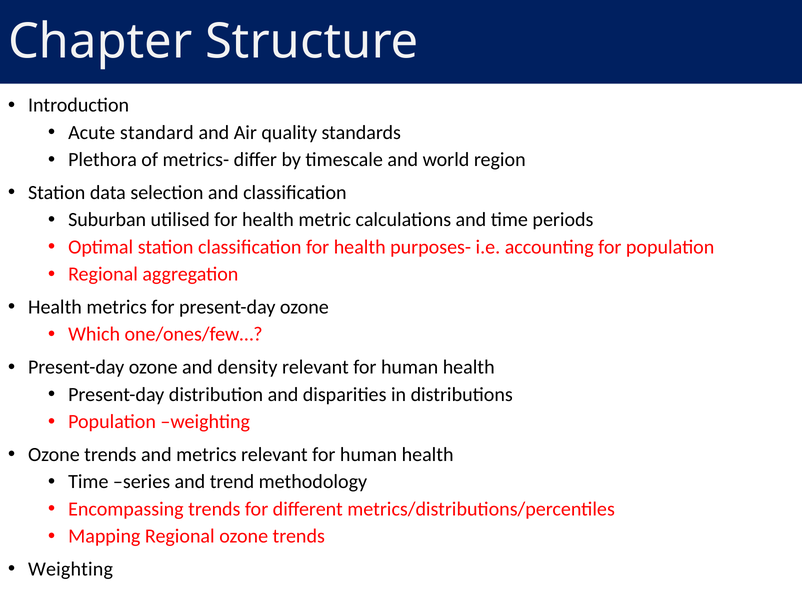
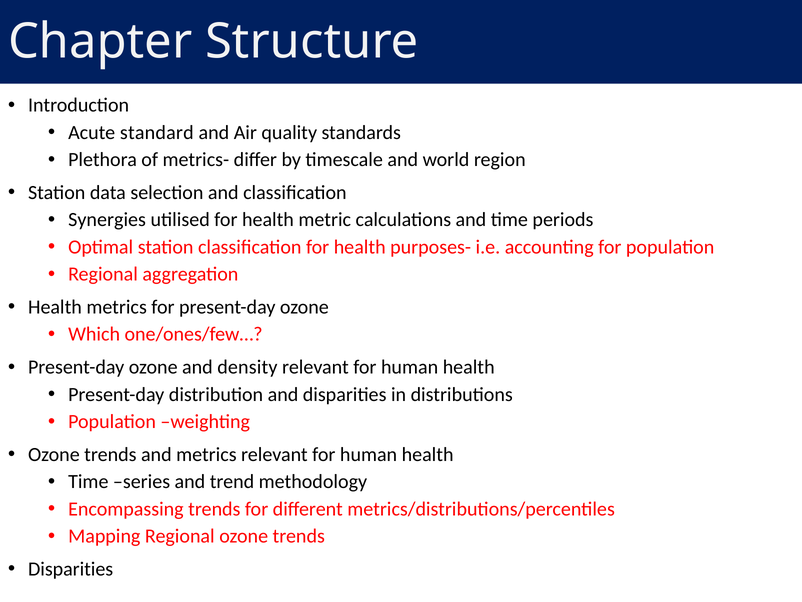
Suburban: Suburban -> Synergies
Weighting at (71, 569): Weighting -> Disparities
